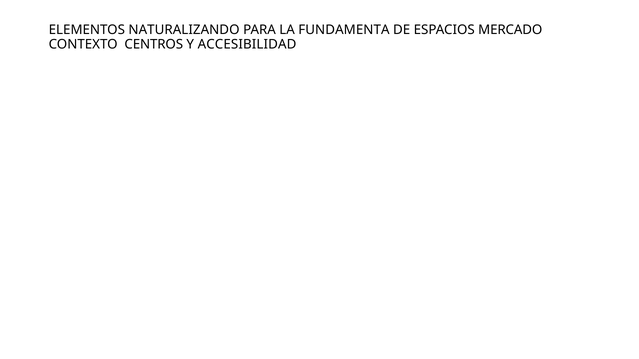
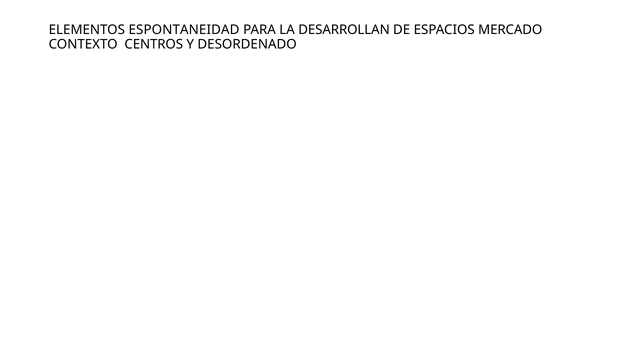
NATURALIZANDO: NATURALIZANDO -> ESPONTANEIDAD
FUNDAMENTA: FUNDAMENTA -> DESARROLLAN
ACCESIBILIDAD: ACCESIBILIDAD -> DESORDENADO
